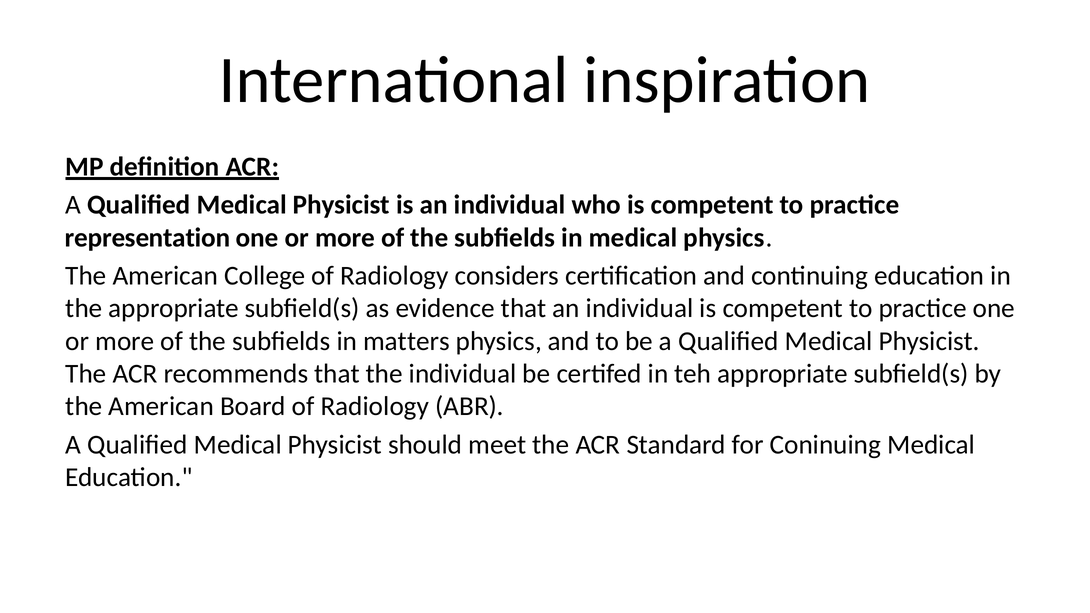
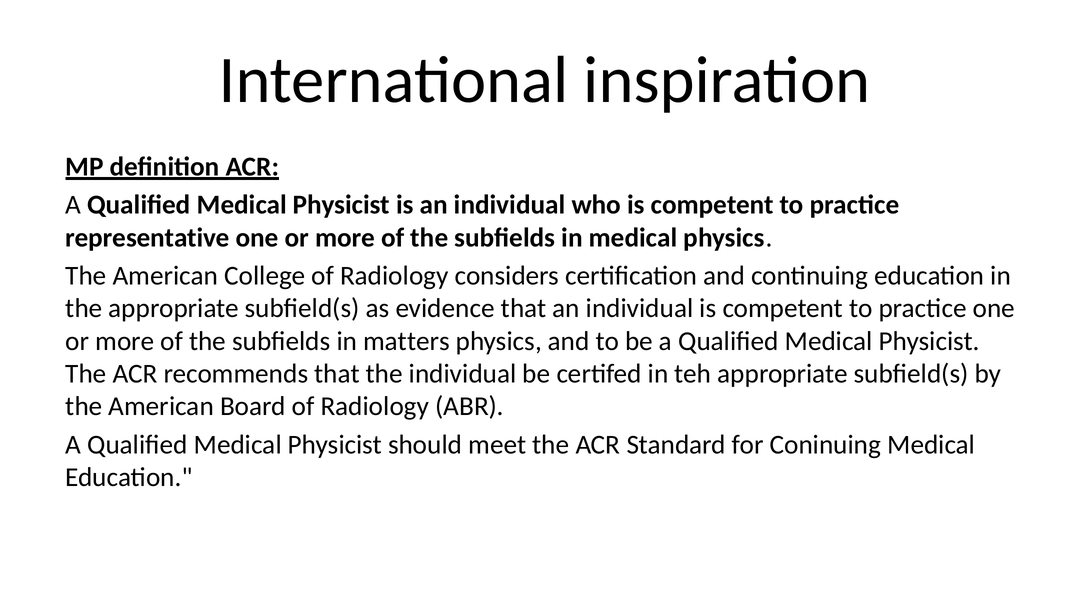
representation: representation -> representative
